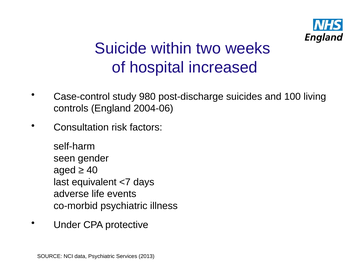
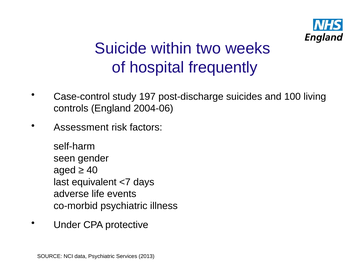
increased: increased -> frequently
980: 980 -> 197
Consultation: Consultation -> Assessment
